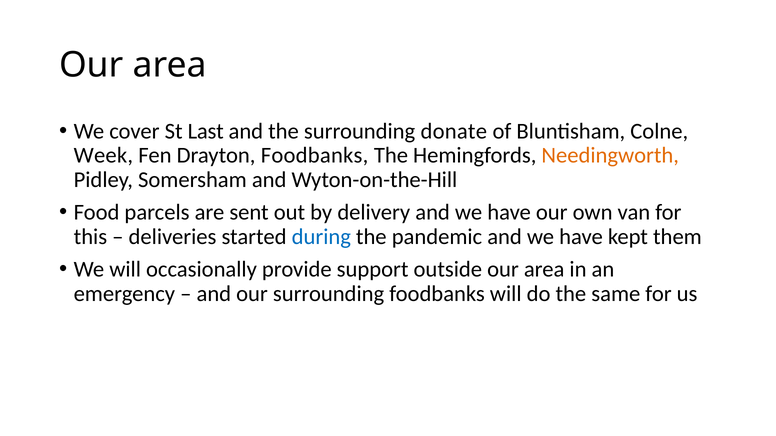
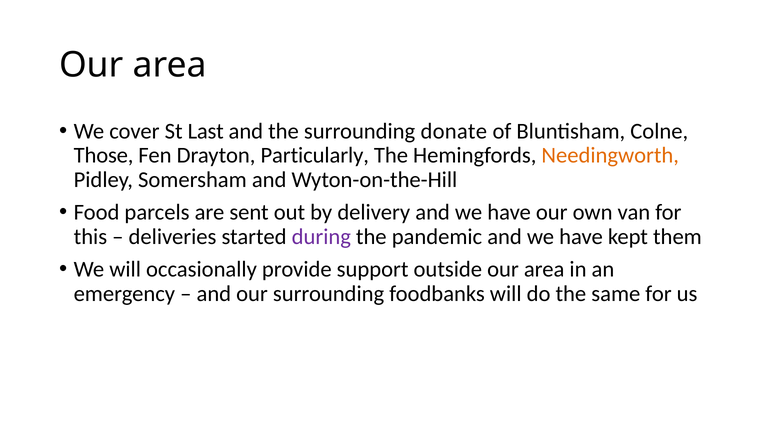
Week: Week -> Those
Drayton Foodbanks: Foodbanks -> Particularly
during colour: blue -> purple
